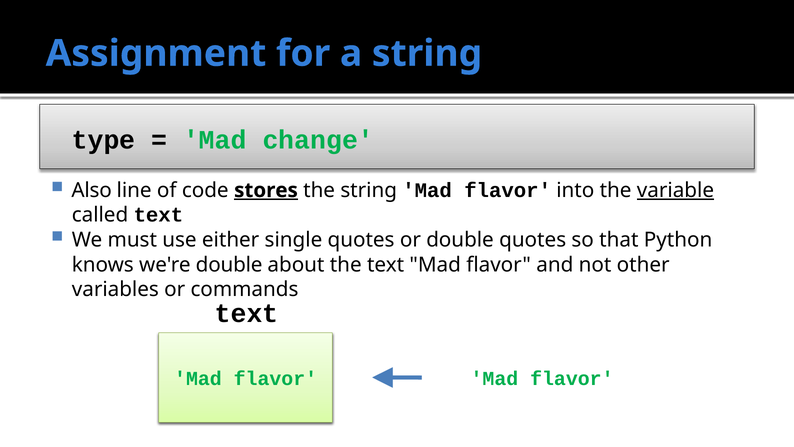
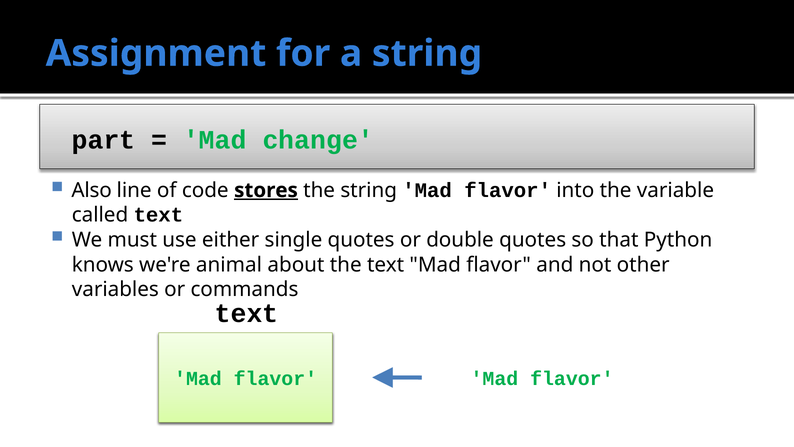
type: type -> part
variable underline: present -> none
we're double: double -> animal
